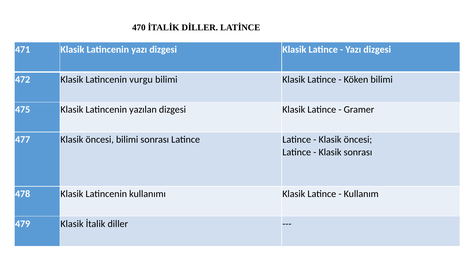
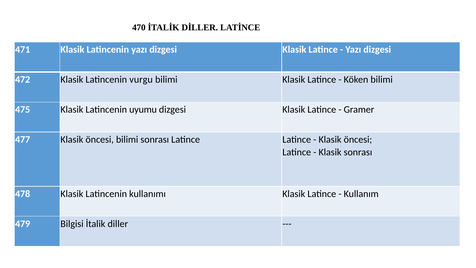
yazılan: yazılan -> uyumu
479 Klasik: Klasik -> Bilgisi
